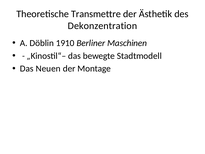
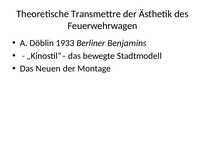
Dekonzentration: Dekonzentration -> Feuerwehrwagen
1910: 1910 -> 1933
Maschinen: Maschinen -> Benjamins
